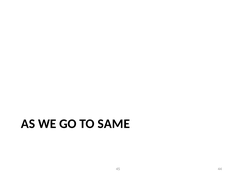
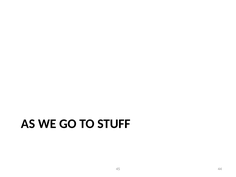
SAME: SAME -> STUFF
